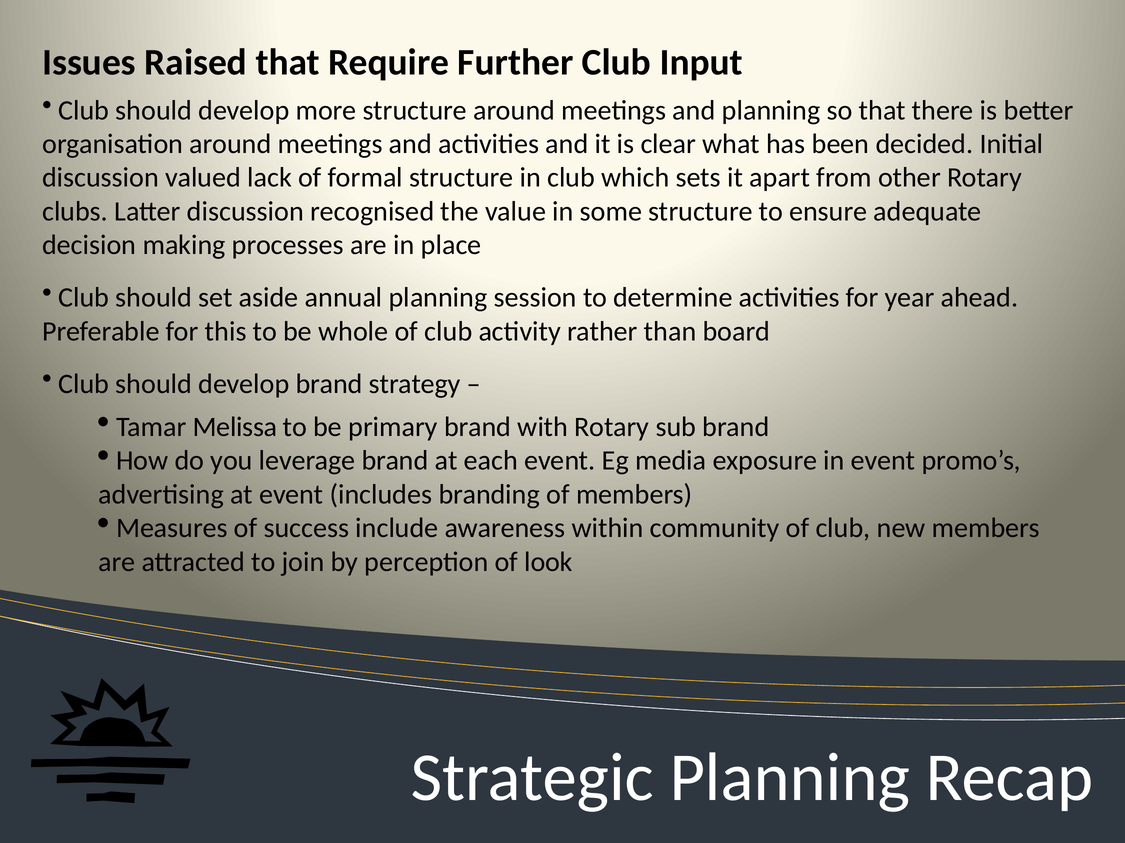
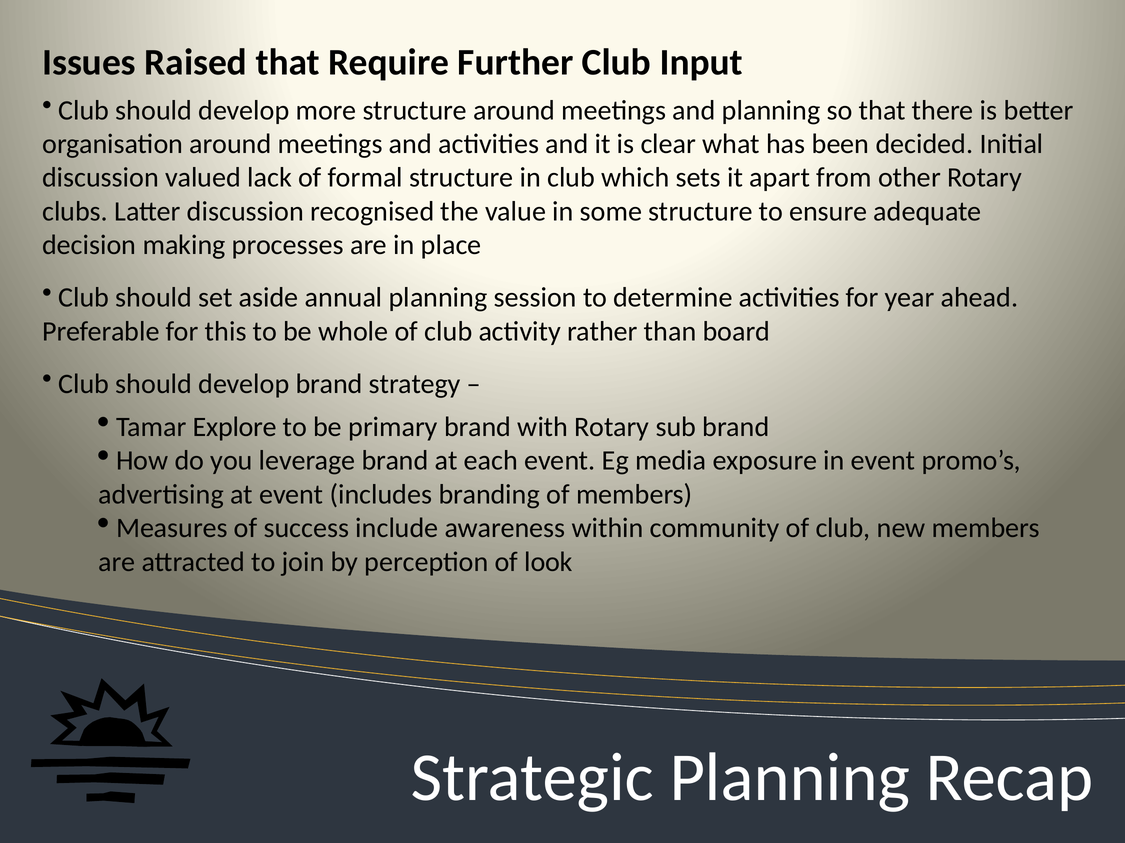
Melissa: Melissa -> Explore
